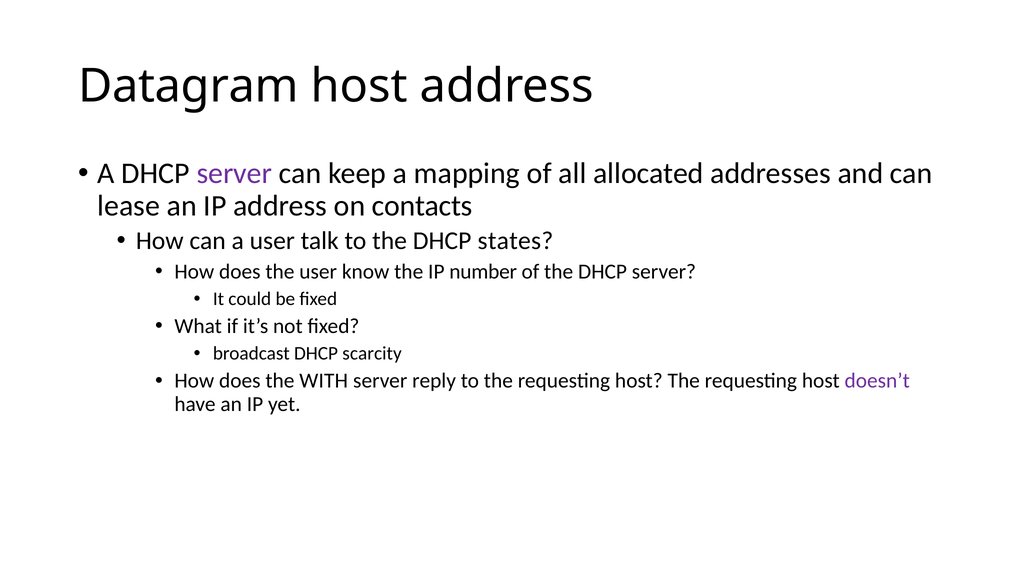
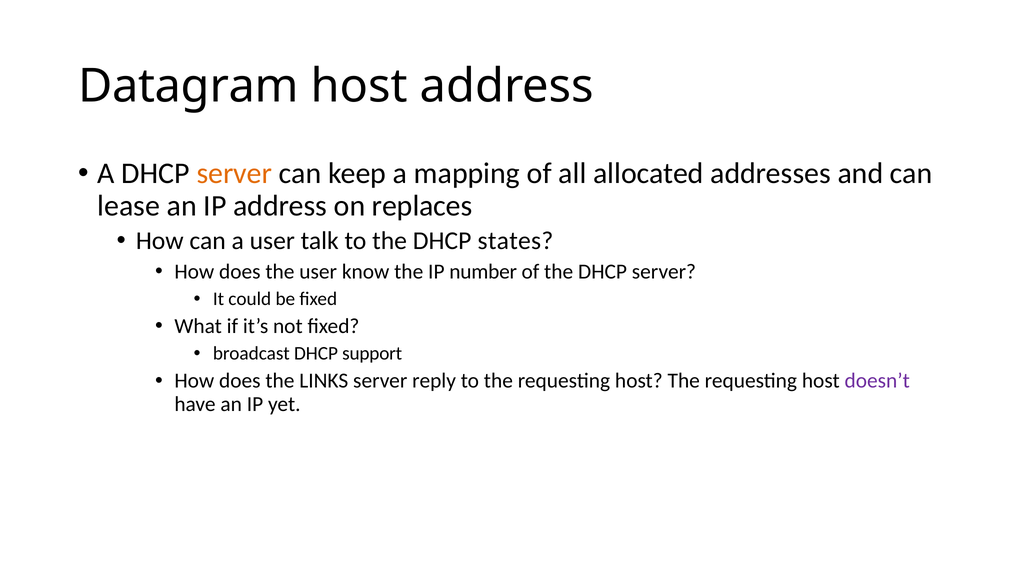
server at (234, 173) colour: purple -> orange
contacts: contacts -> replaces
scarcity: scarcity -> support
WITH: WITH -> LINKS
